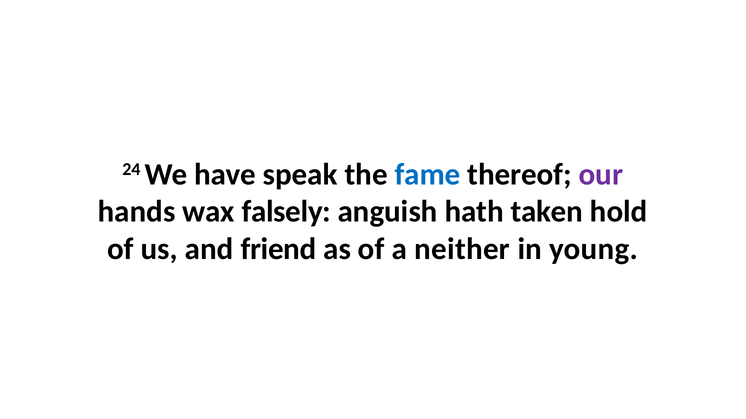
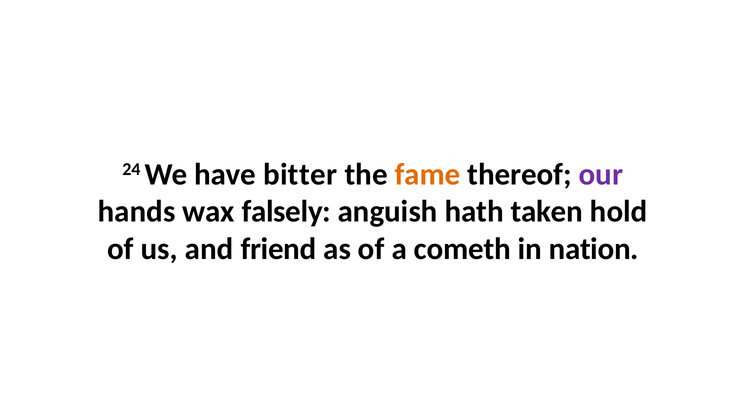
speak: speak -> bitter
fame colour: blue -> orange
neither: neither -> cometh
young: young -> nation
